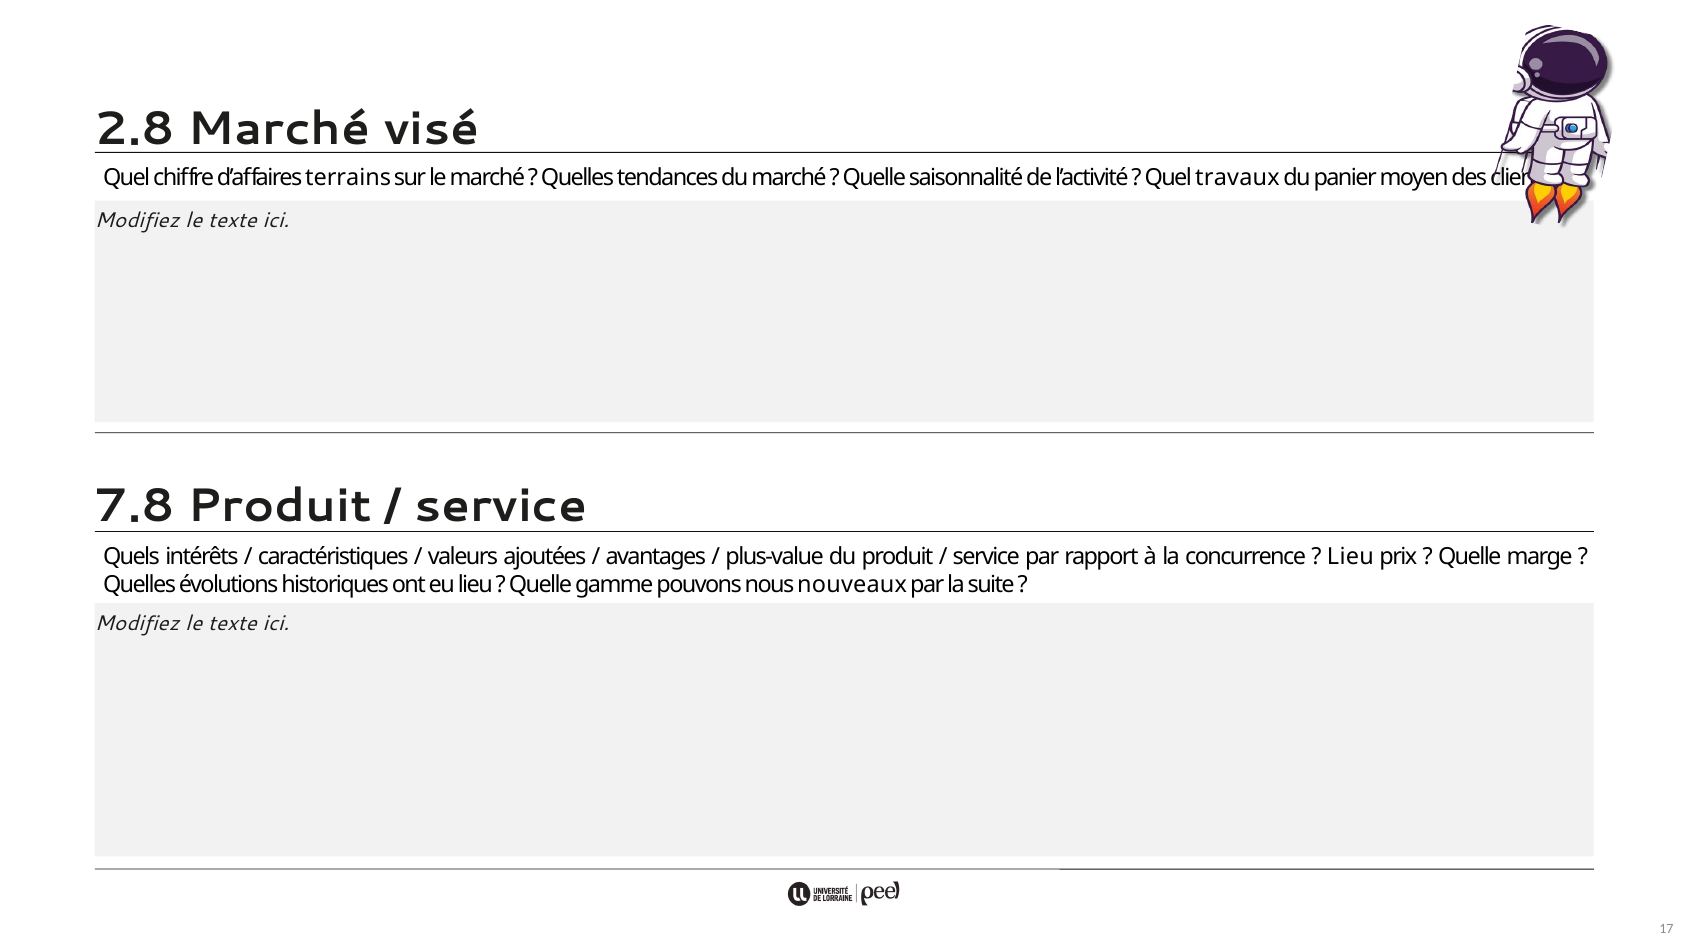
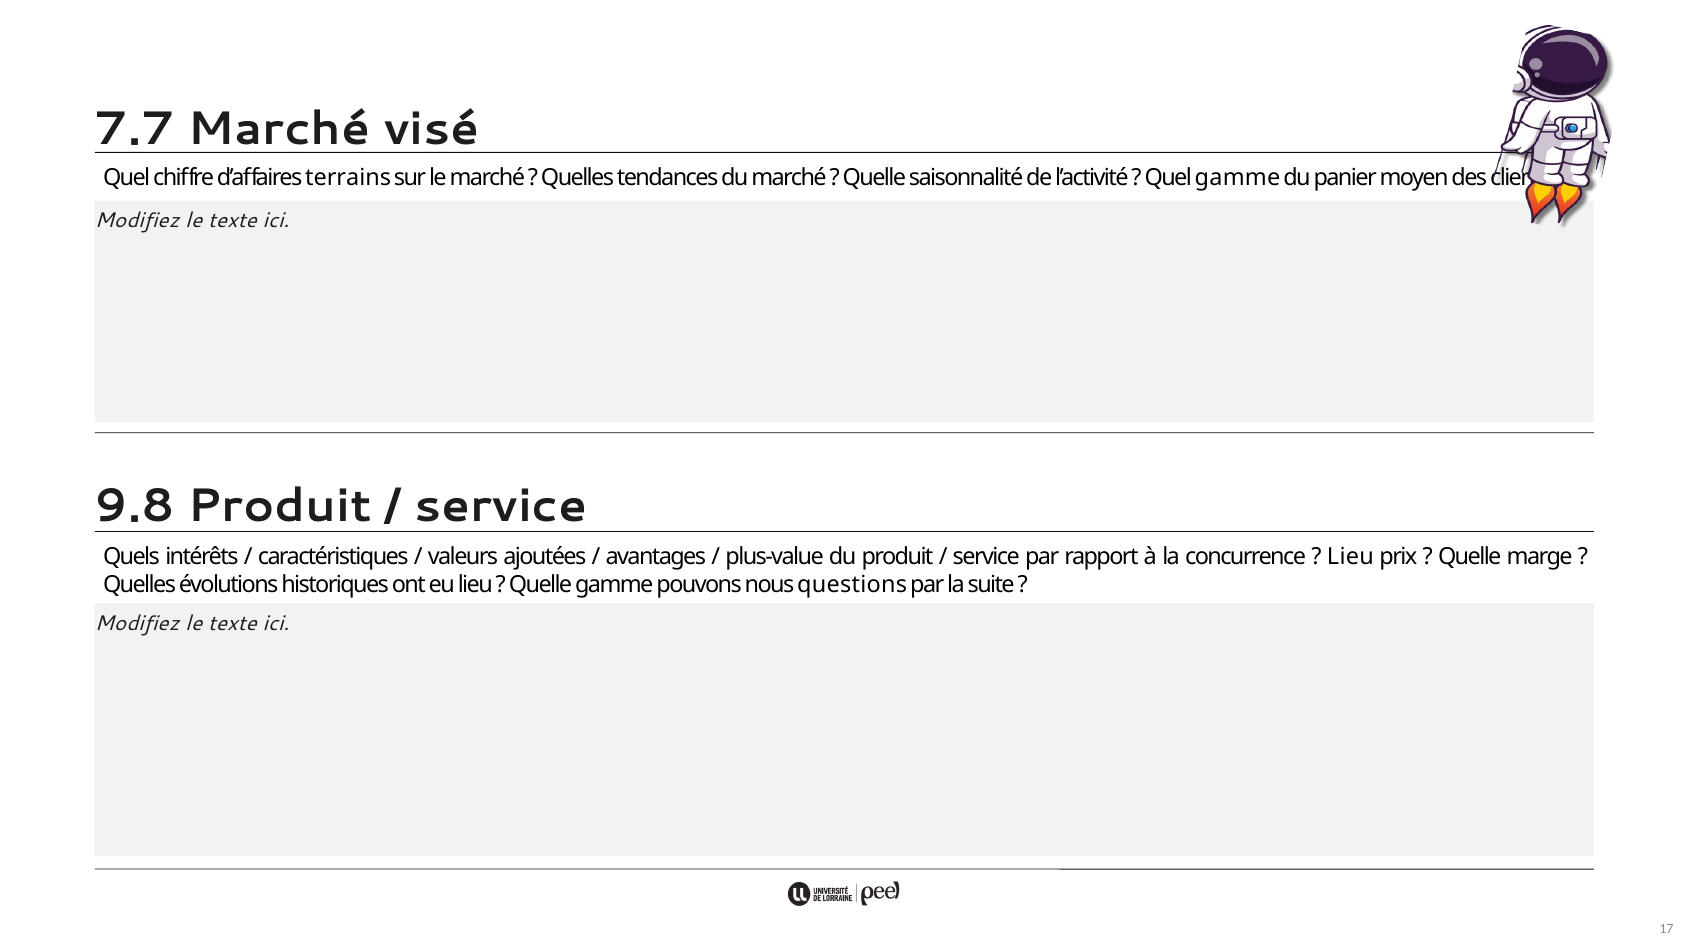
2.8: 2.8 -> 7.7
Quel travaux: travaux -> gamme
7.8: 7.8 -> 9.8
nouveaux: nouveaux -> questions
